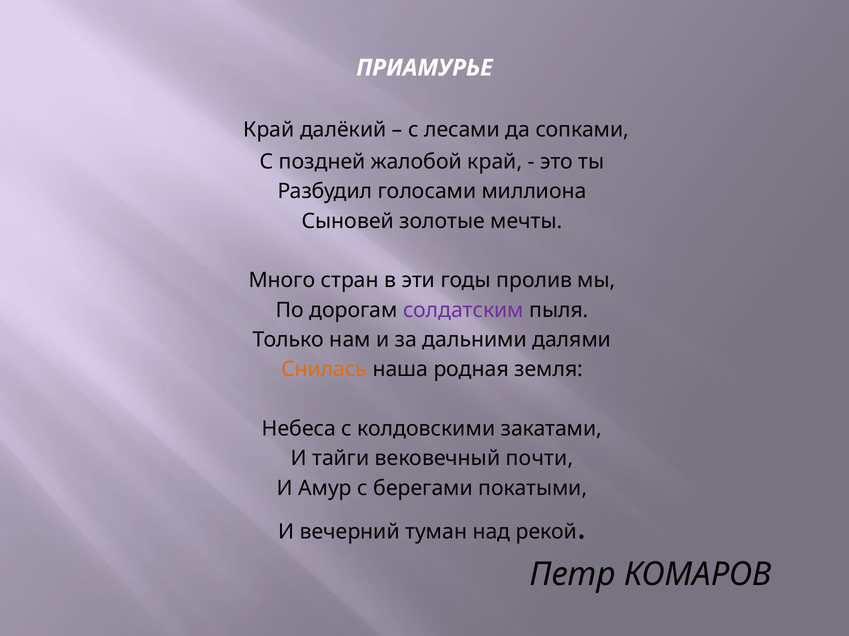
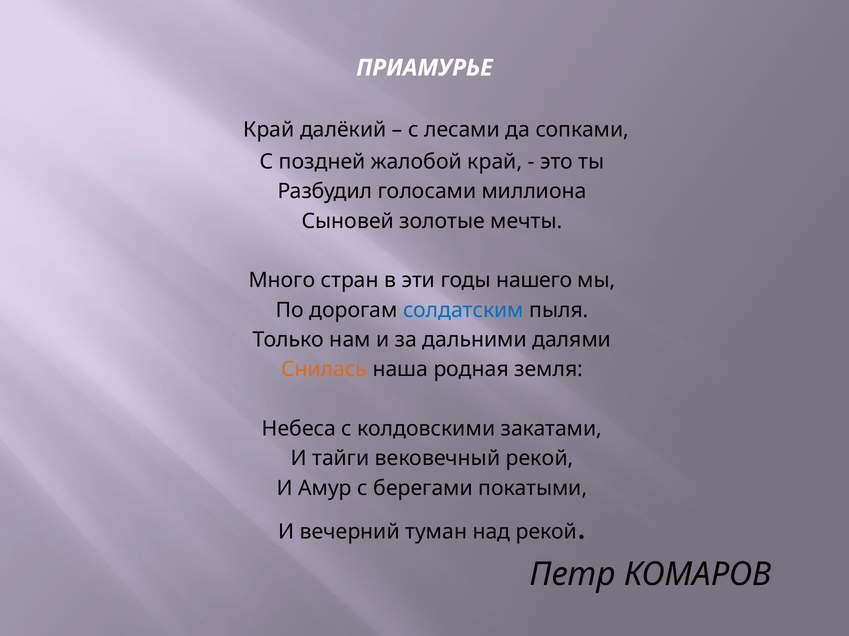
пролив: пролив -> нашего
солдатским colour: purple -> blue
вековечный почти: почти -> рекой
